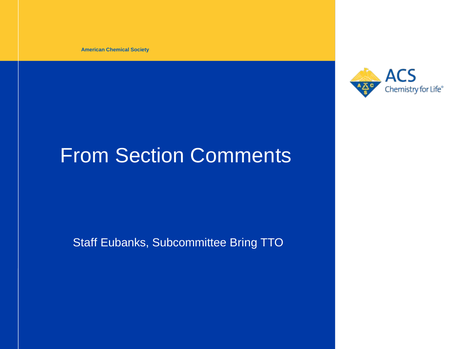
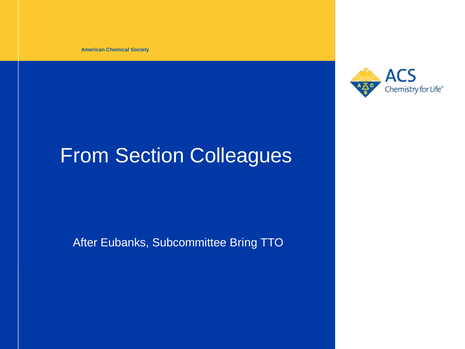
Comments: Comments -> Colleagues
Staff: Staff -> After
